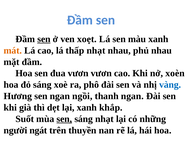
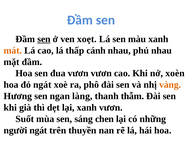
thấp nhạt: nhạt -> cánh
đỏ sáng: sáng -> ngát
vàng colour: blue -> orange
ngồi: ngồi -> làng
thanh ngan: ngan -> thẫm
xanh khắp: khắp -> vươn
sen at (64, 119) underline: present -> none
sáng nhạt: nhạt -> chen
